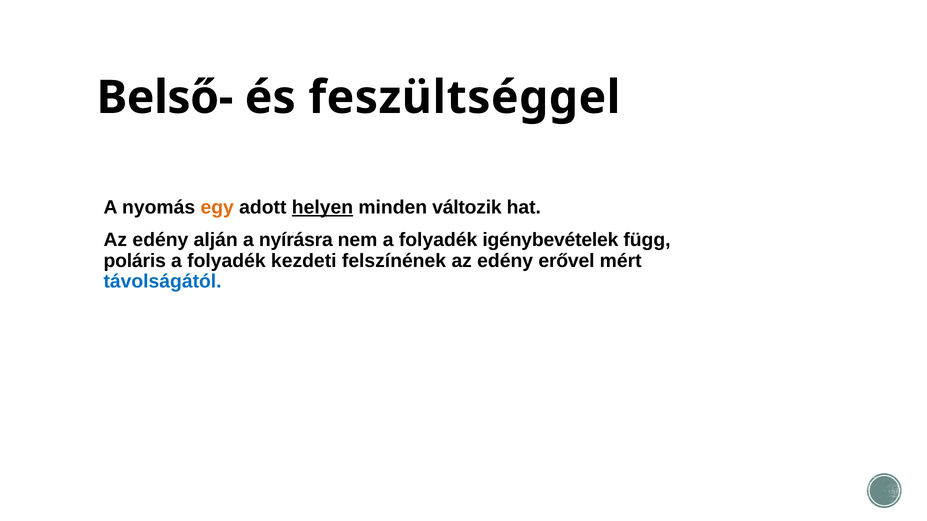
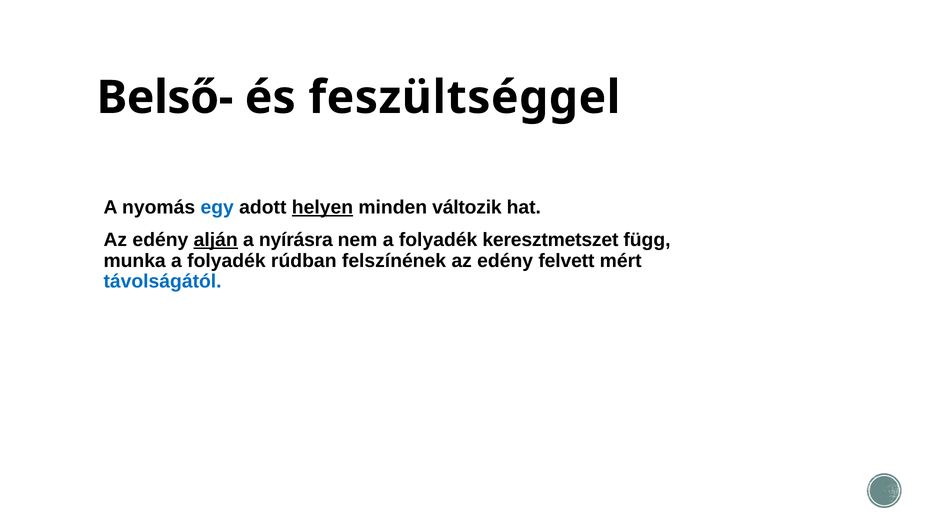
egy colour: orange -> blue
alján underline: none -> present
igénybevételek: igénybevételek -> keresztmetszet
poláris: poláris -> munka
kezdeti: kezdeti -> rúdban
erővel: erővel -> felvett
